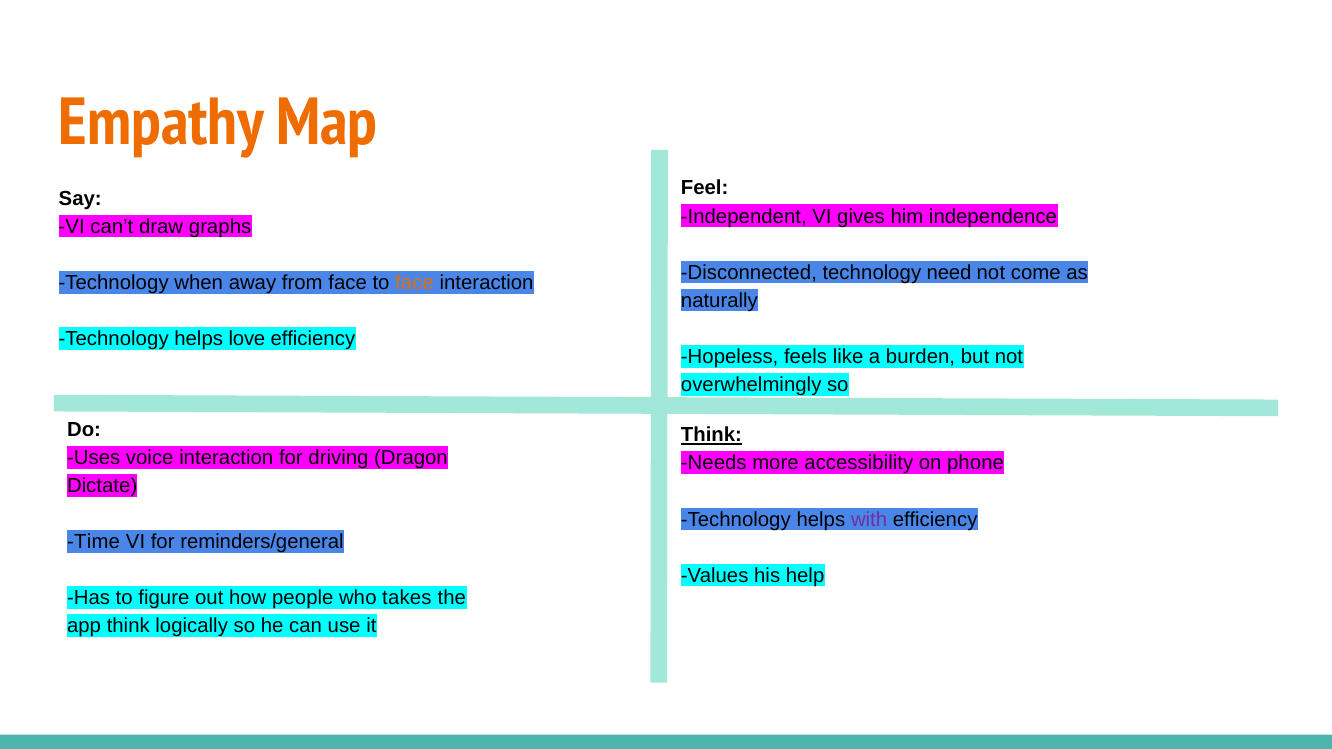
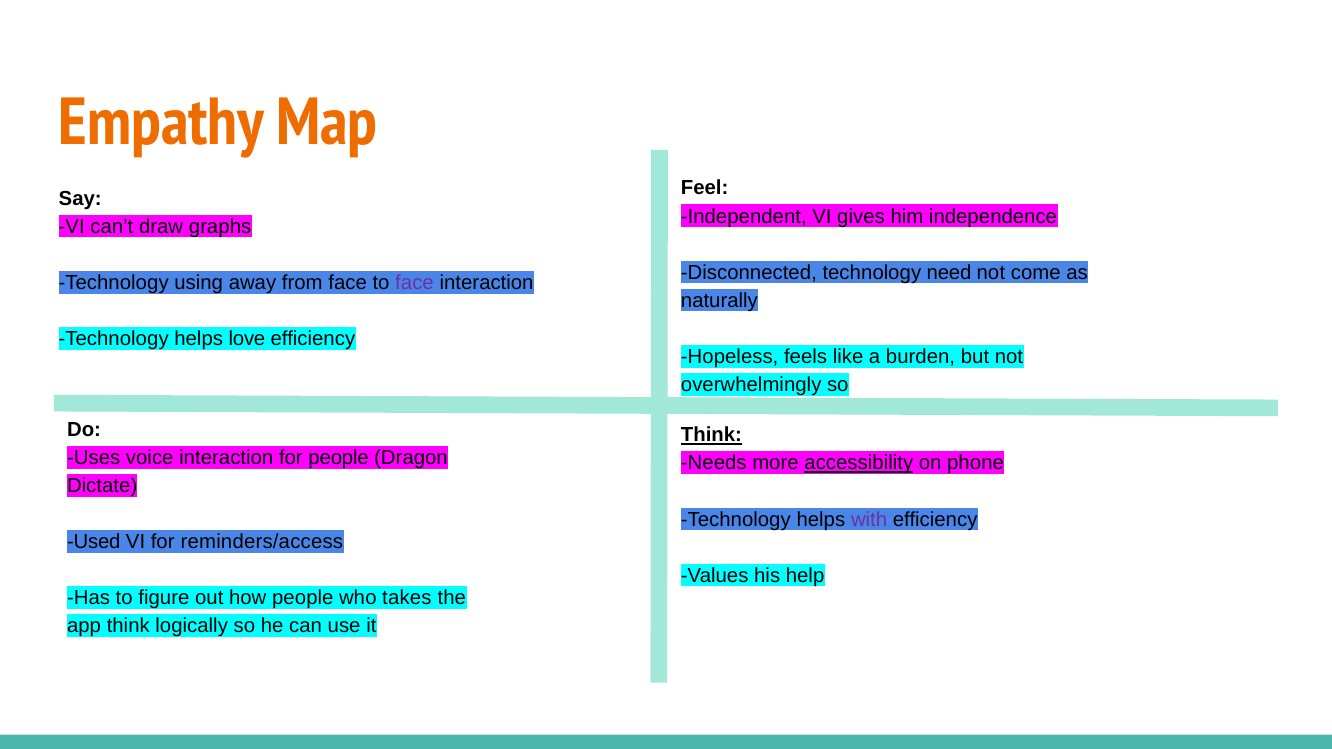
when: when -> using
face at (415, 283) colour: orange -> purple
for driving: driving -> people
accessibility underline: none -> present
Time: Time -> Used
reminders/general: reminders/general -> reminders/access
